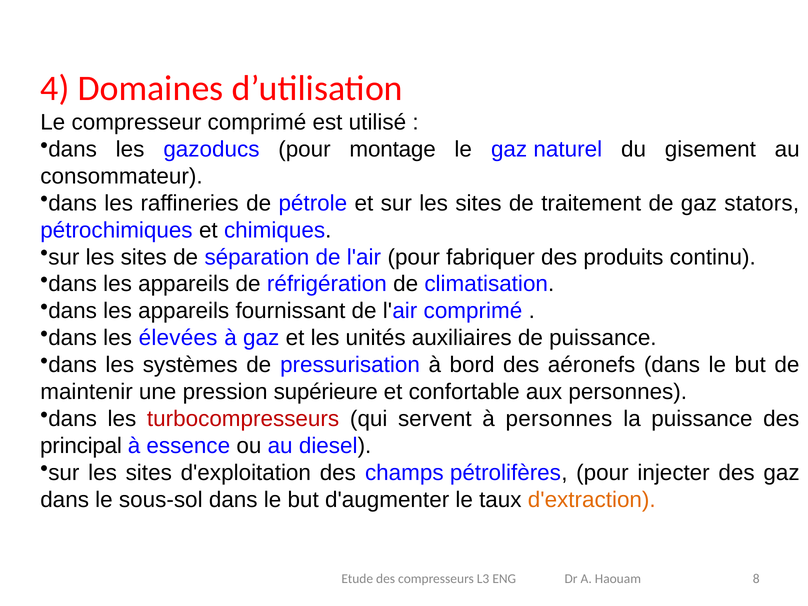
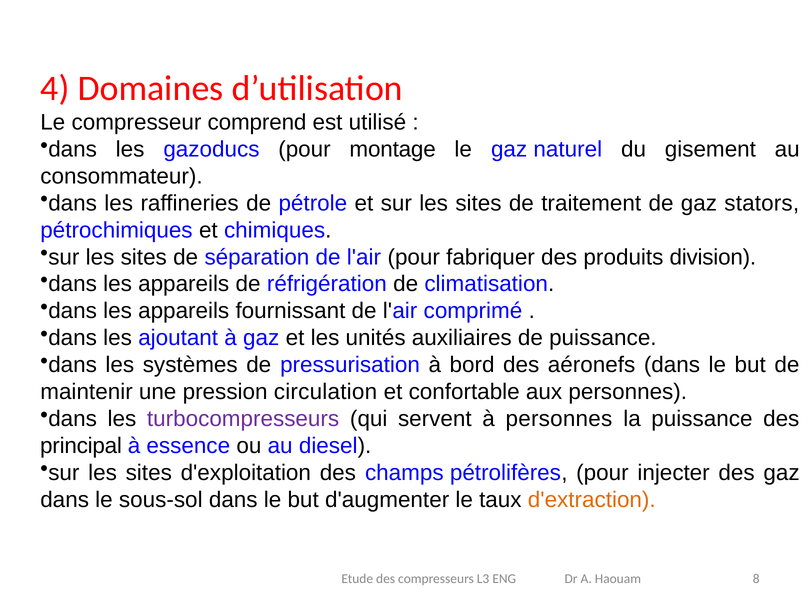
compresseur comprimé: comprimé -> comprend
continu: continu -> division
élevées: élevées -> ajoutant
supérieure: supérieure -> circulation
turbocompresseurs colour: red -> purple
